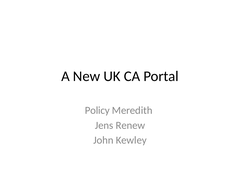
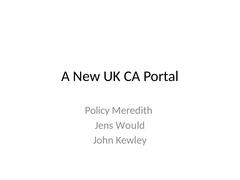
Renew: Renew -> Would
